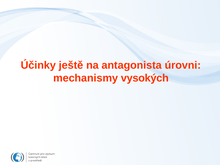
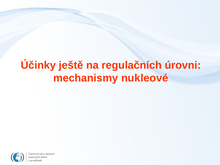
antagonista: antagonista -> regulačních
vysokých: vysokých -> nukleové
